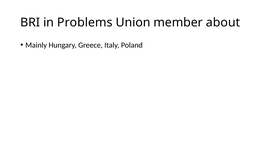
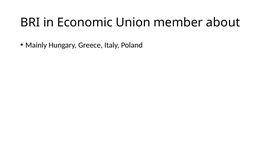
Problems: Problems -> Economic
